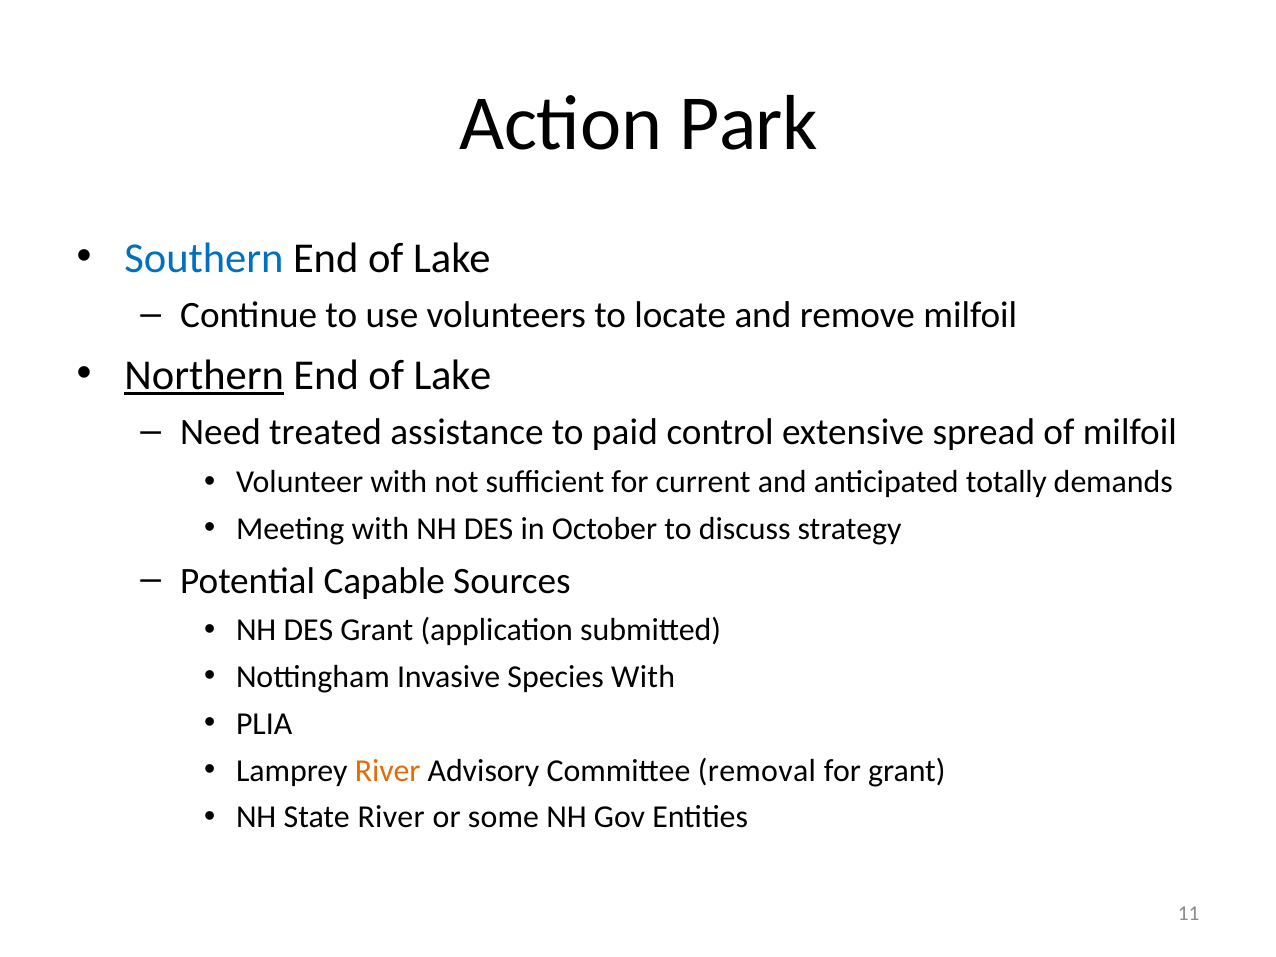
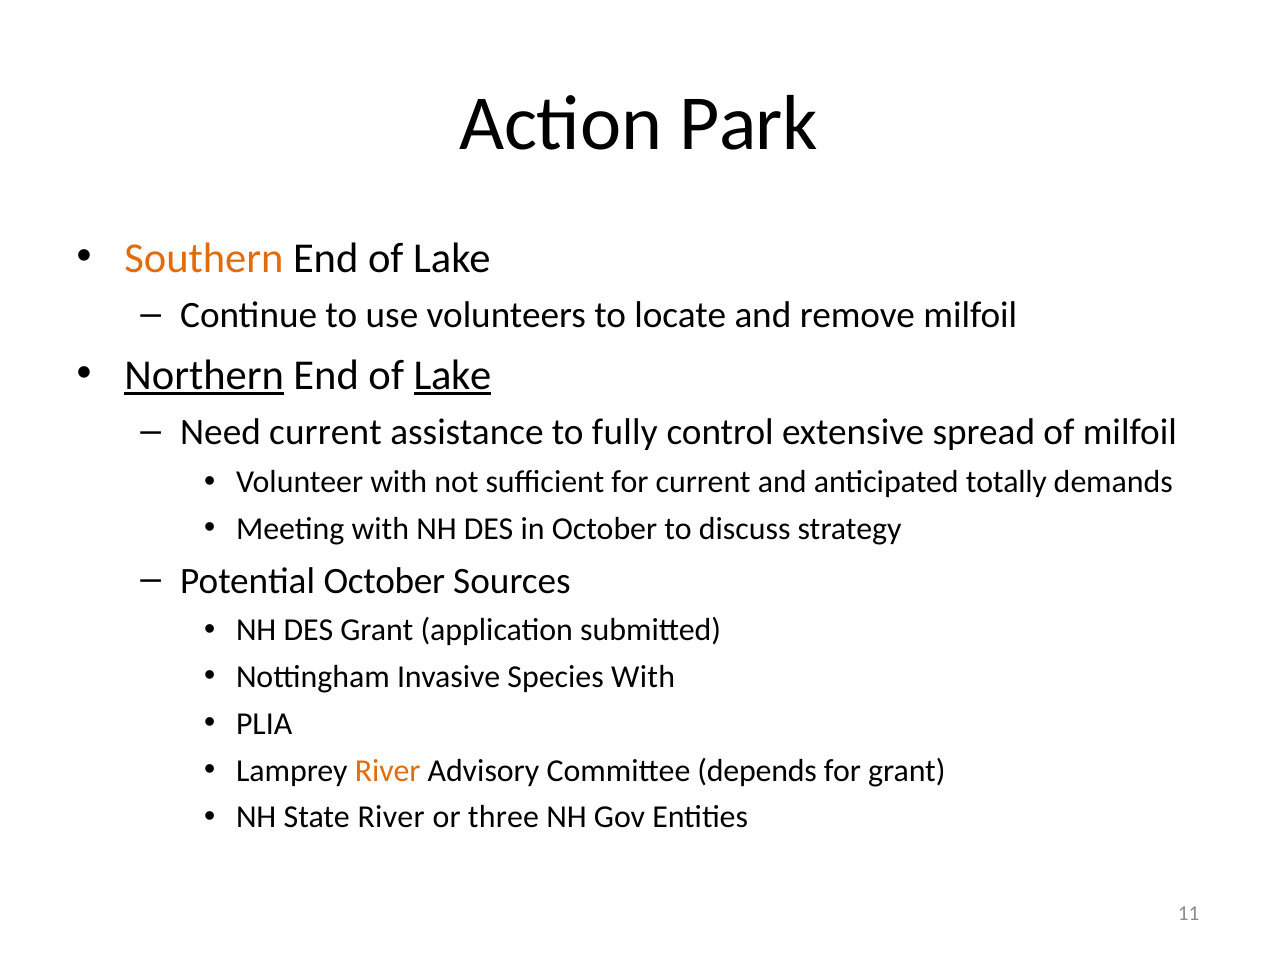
Southern colour: blue -> orange
Lake at (452, 375) underline: none -> present
Need treated: treated -> current
paid: paid -> fully
Potential Capable: Capable -> October
removal: removal -> depends
some: some -> three
